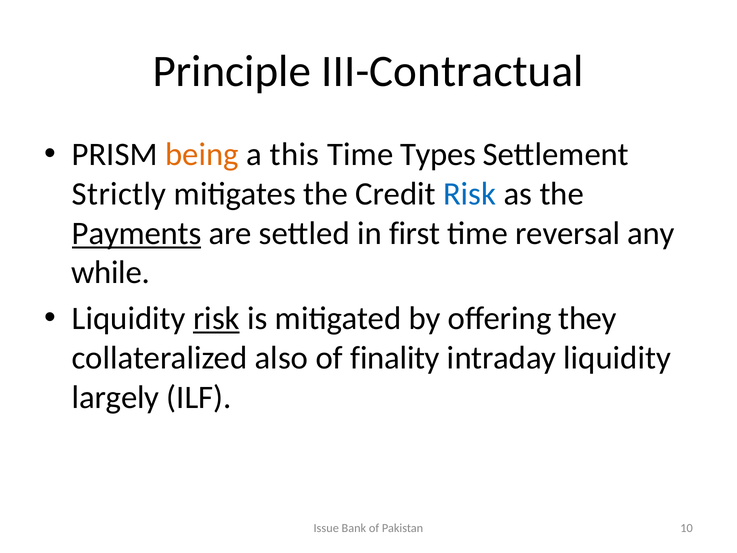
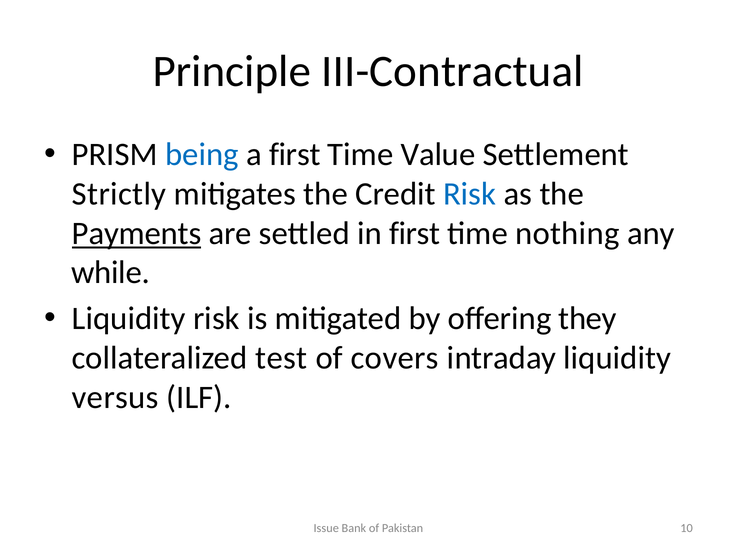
being colour: orange -> blue
a this: this -> first
Types: Types -> Value
reversal: reversal -> nothing
risk at (216, 318) underline: present -> none
also: also -> test
finality: finality -> covers
largely: largely -> versus
